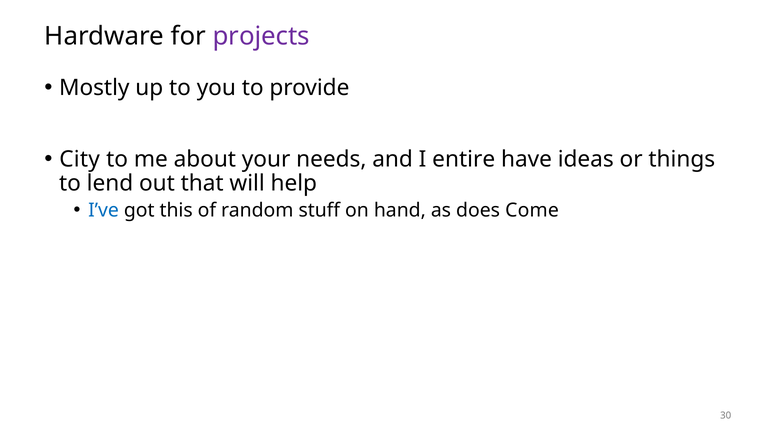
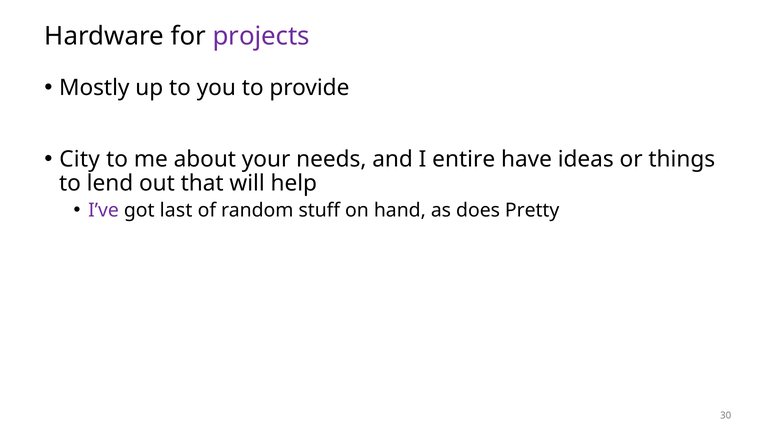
I’ve colour: blue -> purple
this: this -> last
Come: Come -> Pretty
